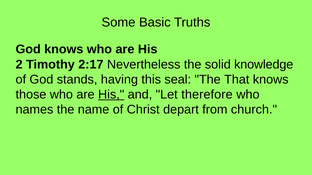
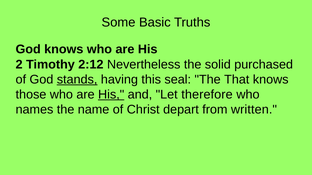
2:17: 2:17 -> 2:12
knowledge: knowledge -> purchased
stands underline: none -> present
church: church -> written
